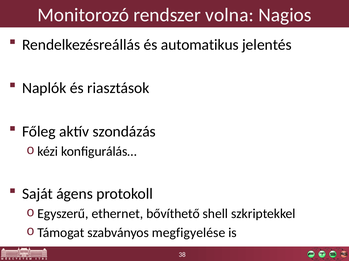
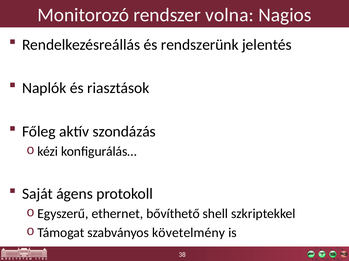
automatikus: automatikus -> rendszerünk
megfigyelése: megfigyelése -> követelmény
